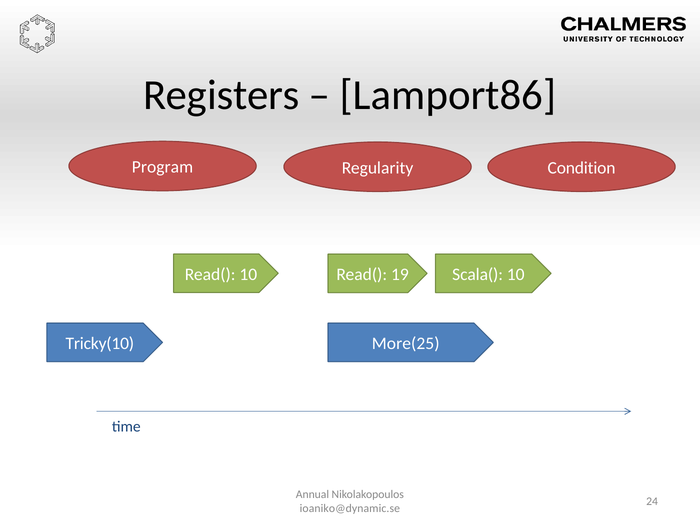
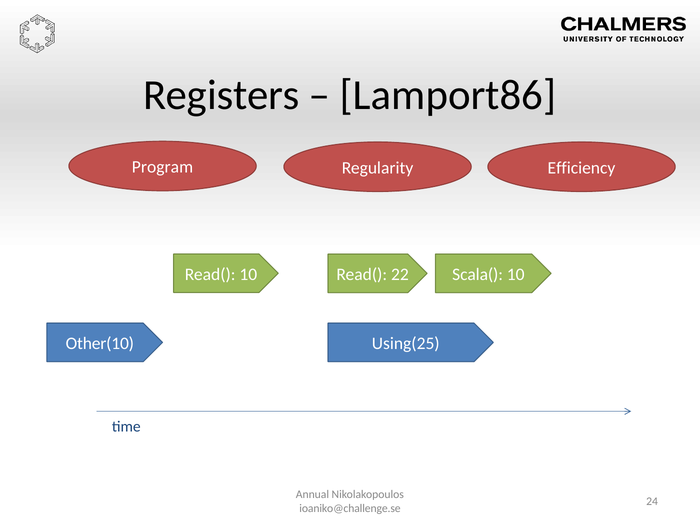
Condition: Condition -> Efficiency
19: 19 -> 22
Tricky(10: Tricky(10 -> Other(10
More(25: More(25 -> Using(25
ioaniko@dynamic.se: ioaniko@dynamic.se -> ioaniko@challenge.se
